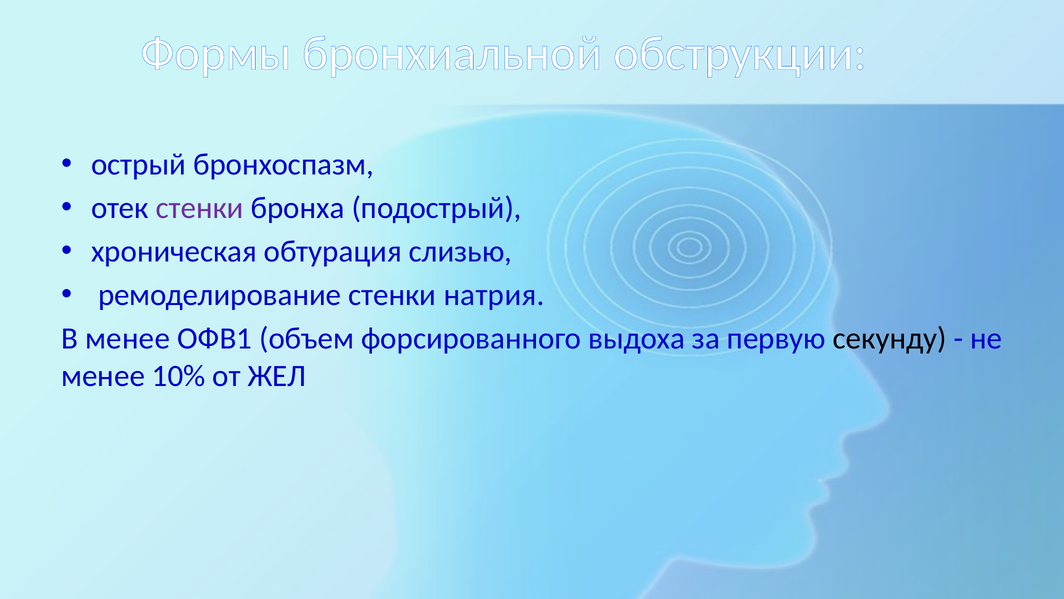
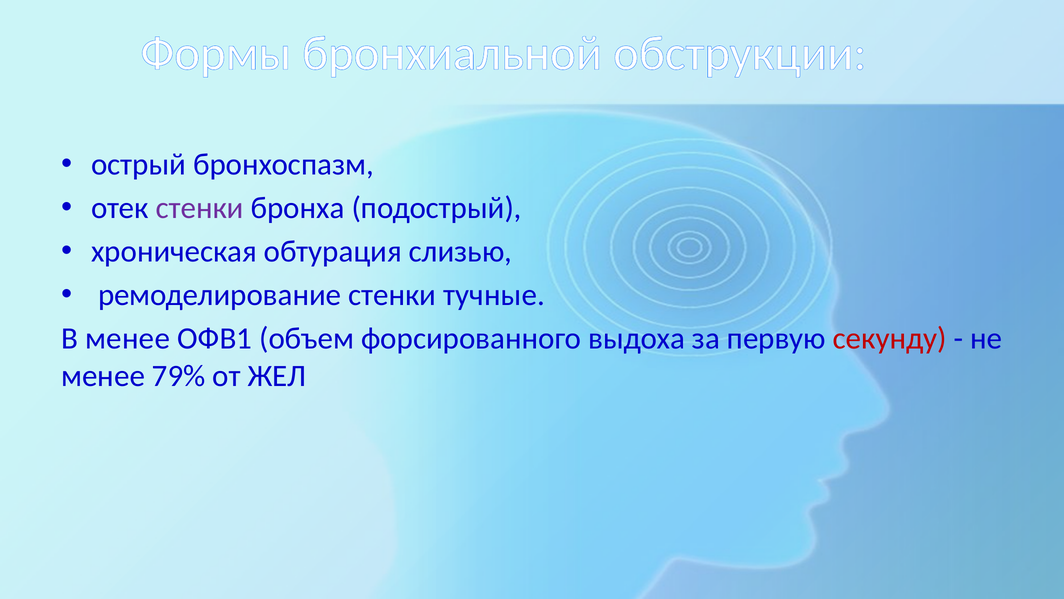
натрия: натрия -> тучные
секунду colour: black -> red
10%: 10% -> 79%
